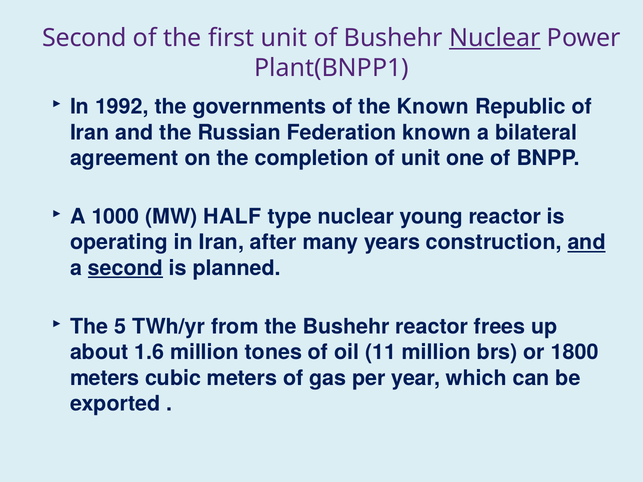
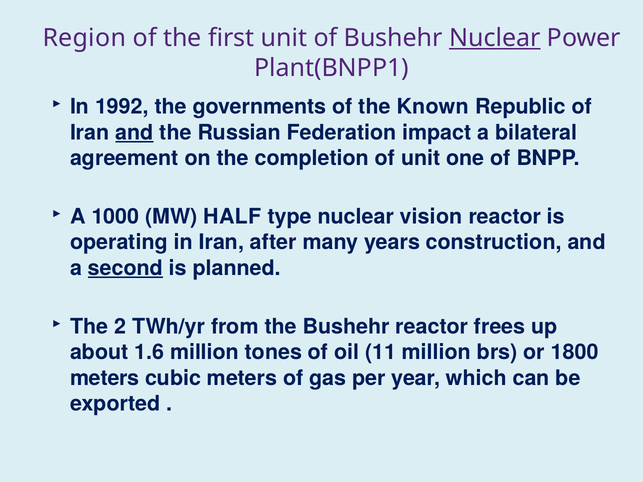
Second at (85, 38): Second -> Region
and at (134, 133) underline: none -> present
Federation known: known -> impact
young: young -> vision
and at (587, 243) underline: present -> none
5: 5 -> 2
